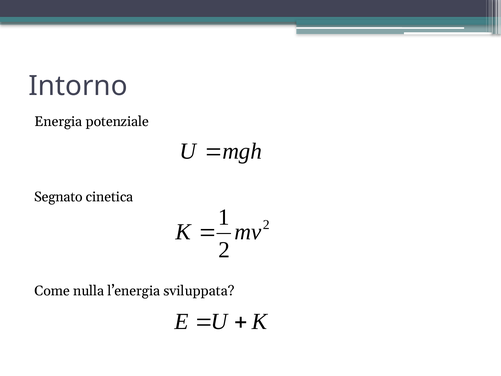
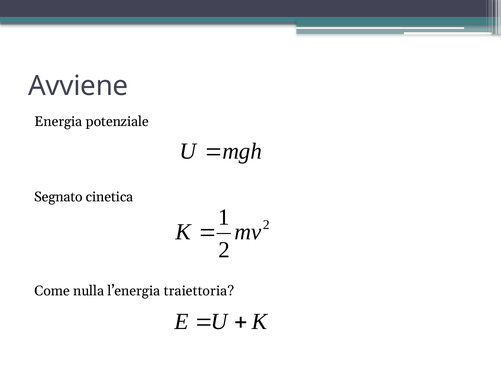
Intorno: Intorno -> Avviene
sviluppata: sviluppata -> traiettoria
